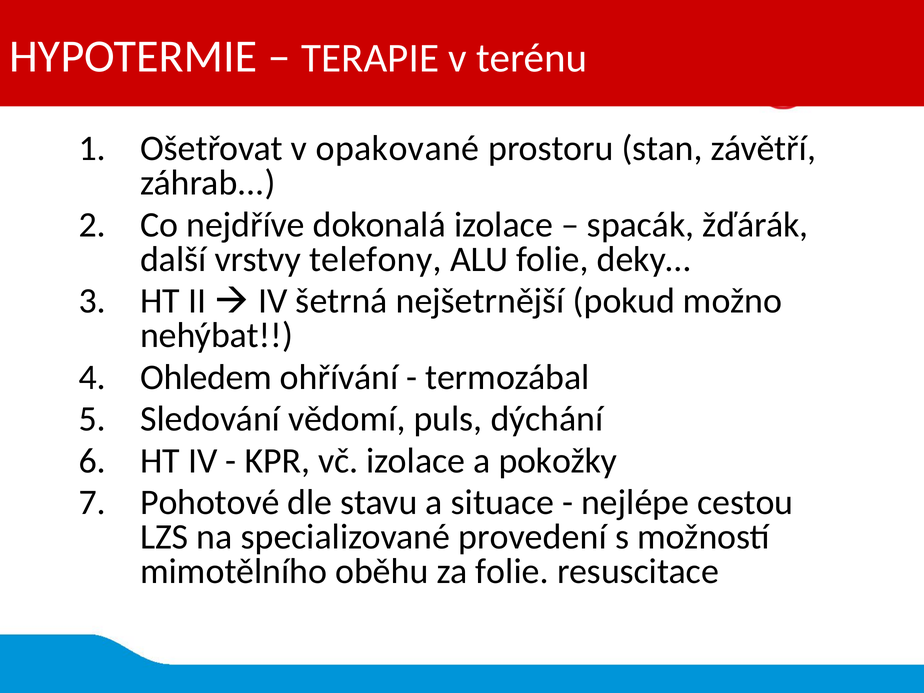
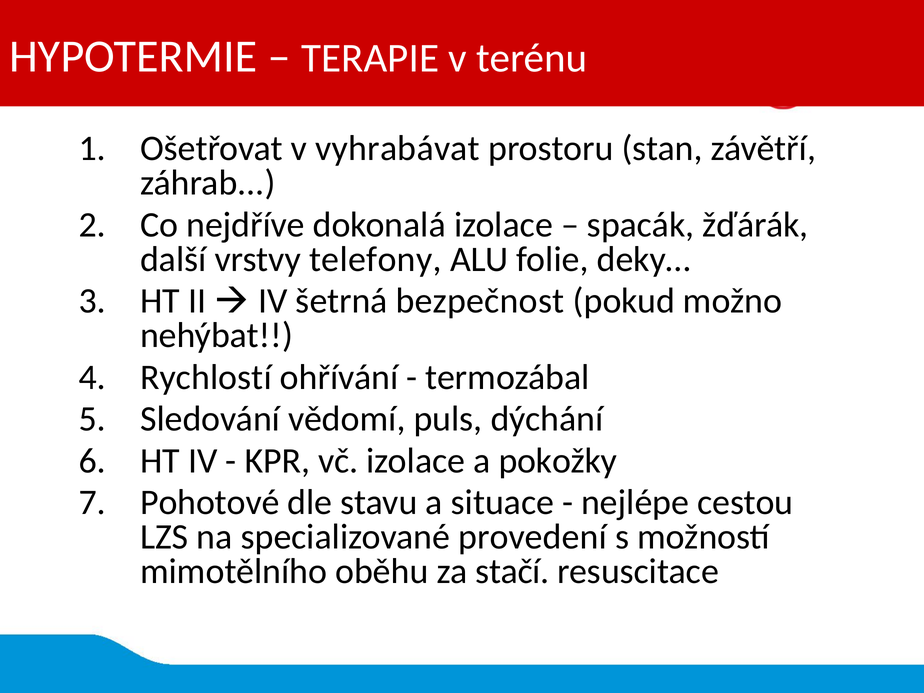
opakované: opakované -> vyhrabávat
nejšetrnější: nejšetrnější -> bezpečnost
Ohledem: Ohledem -> Rychlostí
za folie: folie -> stačí
